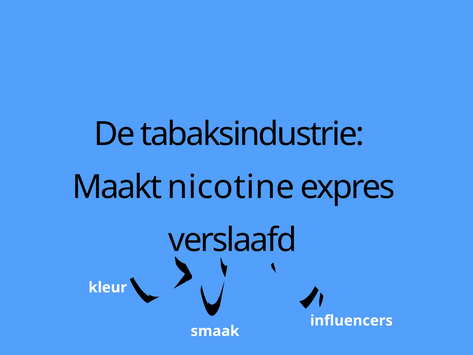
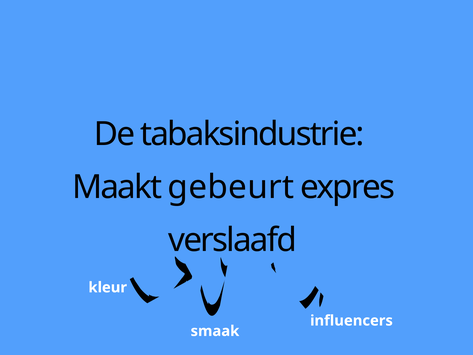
nicotine: nicotine -> gebeurt
